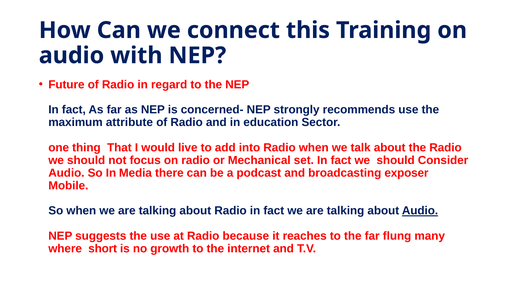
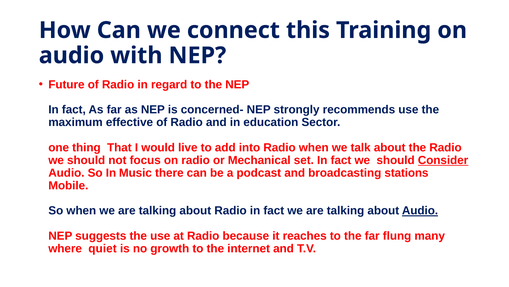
attribute: attribute -> effective
Consider underline: none -> present
Media: Media -> Music
exposer: exposer -> stations
short: short -> quiet
